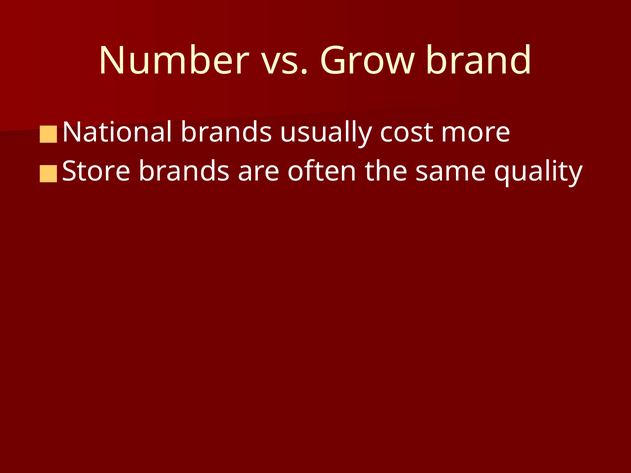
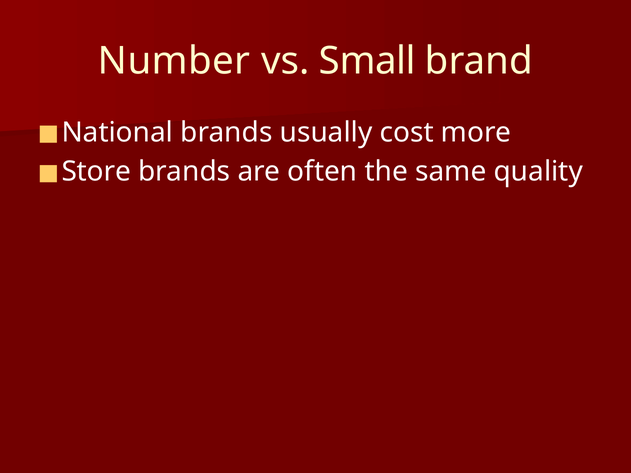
Grow: Grow -> Small
